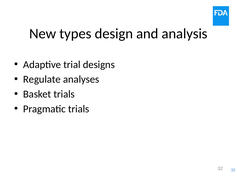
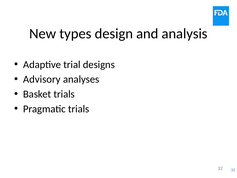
Regulate: Regulate -> Advisory
